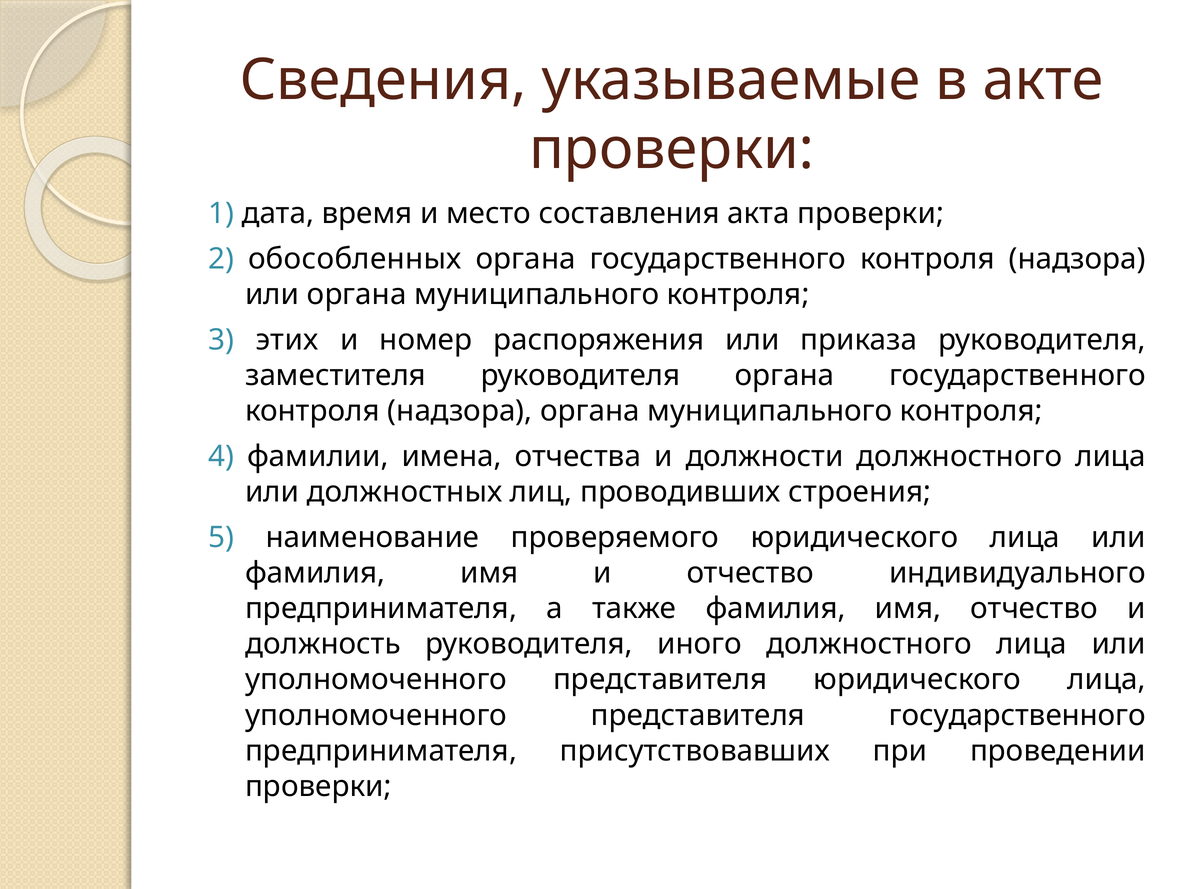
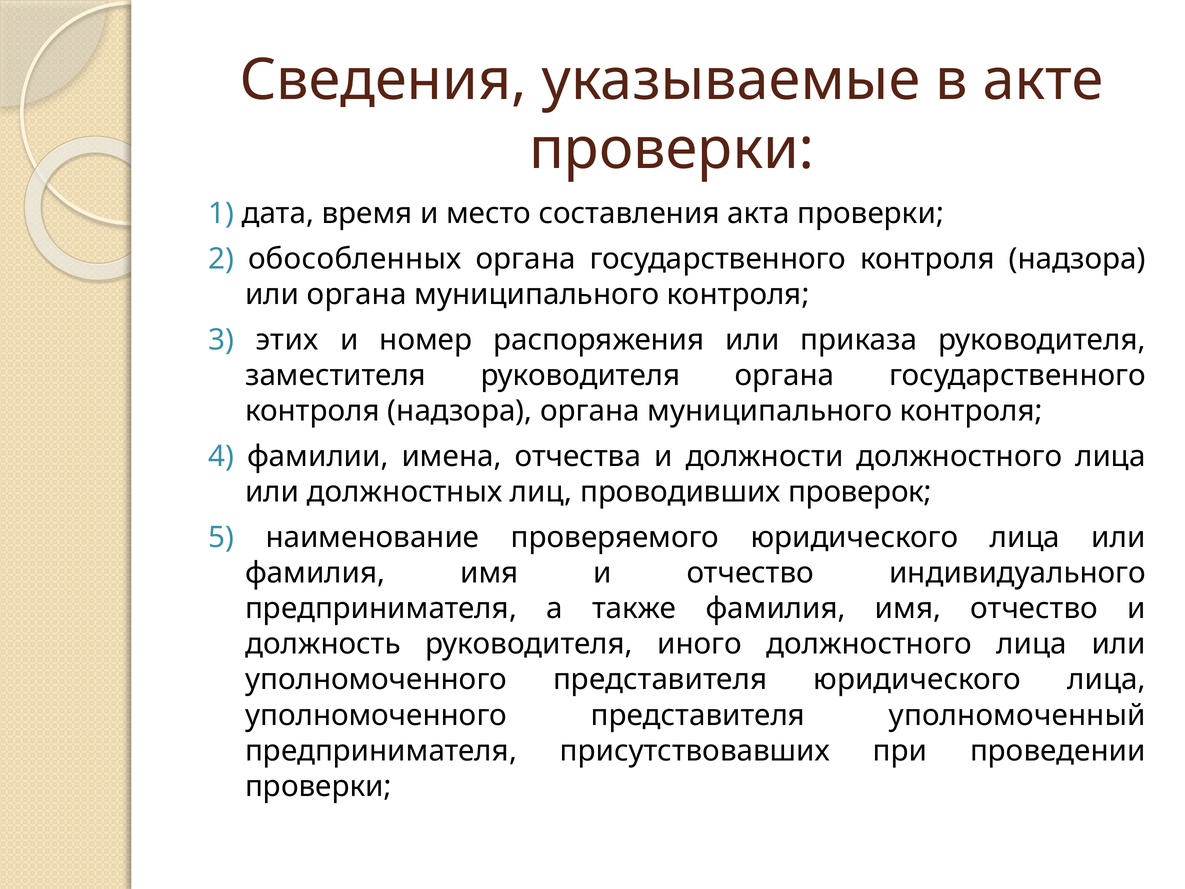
строения: строения -> проверок
представителя государственного: государственного -> уполномоченный
